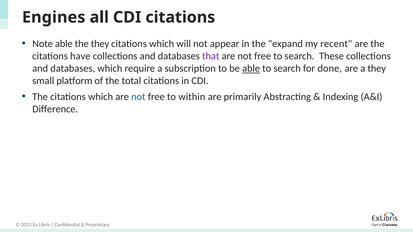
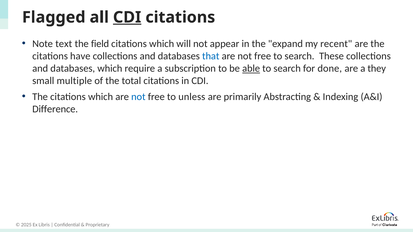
Engines: Engines -> Flagged
CDI at (127, 17) underline: none -> present
Note able: able -> text
the they: they -> field
that colour: purple -> blue
platform: platform -> multiple
within: within -> unless
